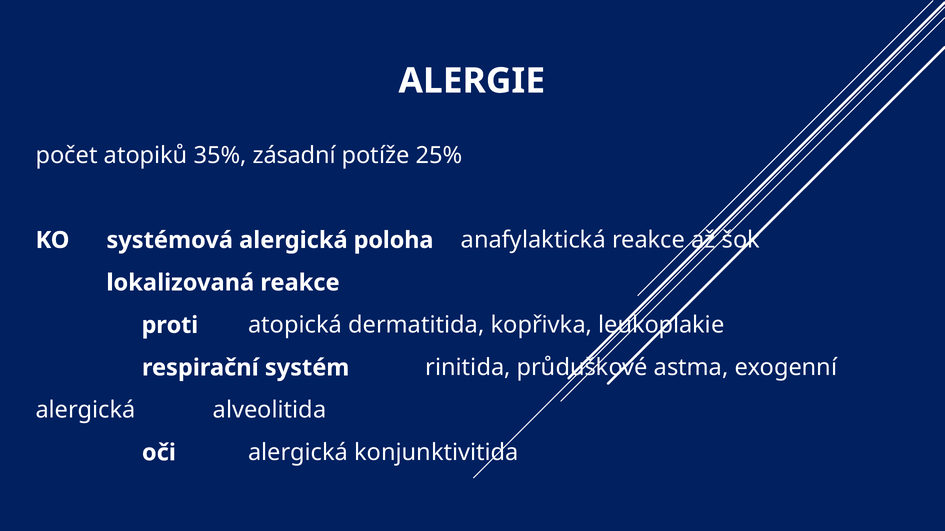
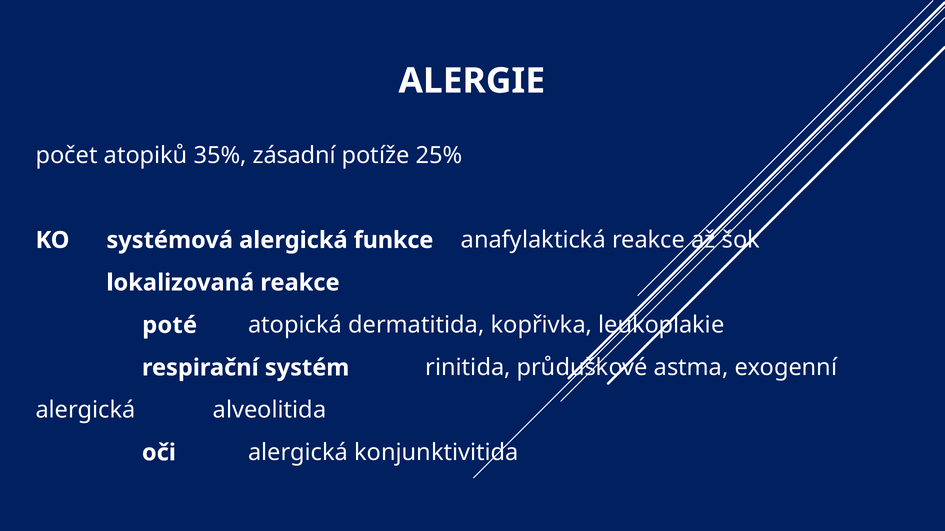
poloha: poloha -> funkce
proti: proti -> poté
